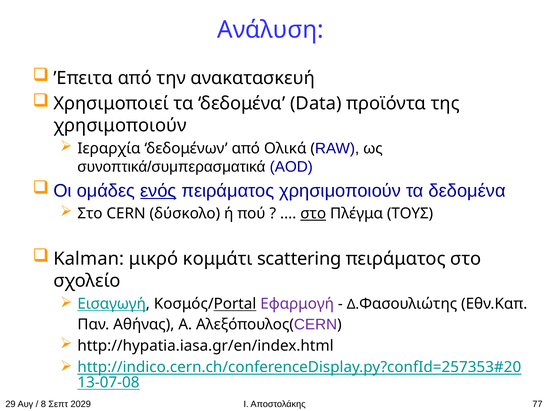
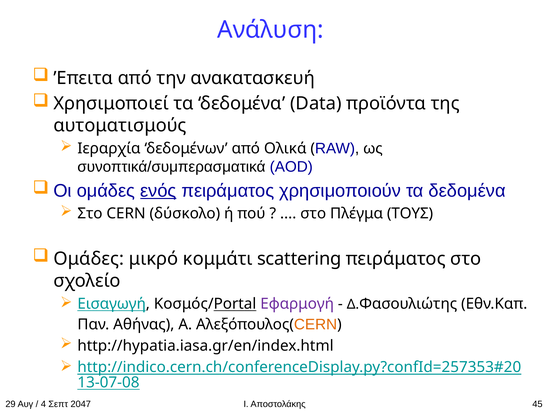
χρησιμοποιούν at (120, 126): χρησιμοποιούν -> αυτοματισμούς
στο at (313, 214) underline: present -> none
Kalman at (89, 259): Kalman -> Ομάδες
CERN at (316, 325) colour: purple -> orange
8: 8 -> 4
2029: 2029 -> 2047
77: 77 -> 45
